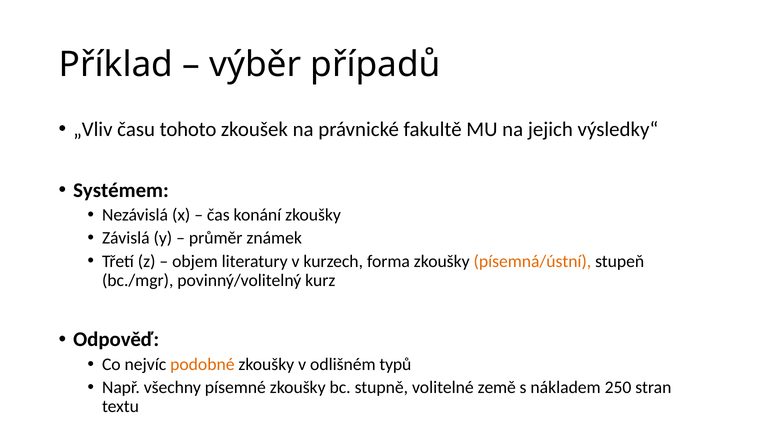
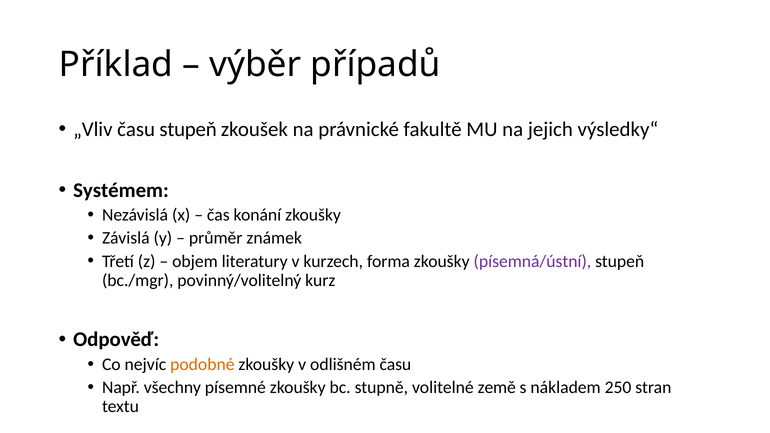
času tohoto: tohoto -> stupeň
písemná/ústní colour: orange -> purple
odlišném typů: typů -> času
